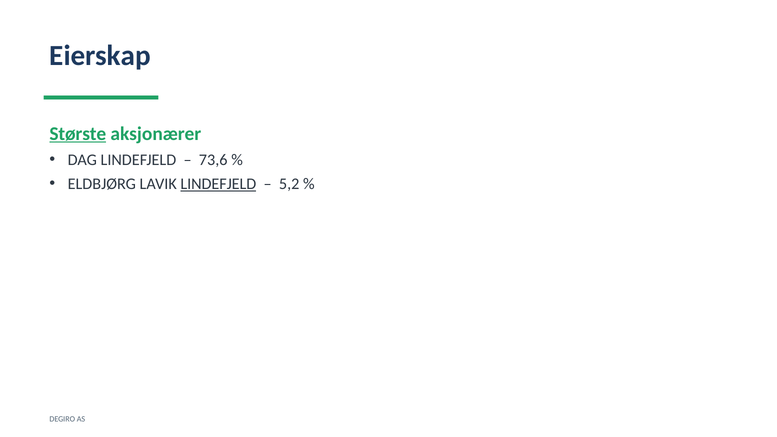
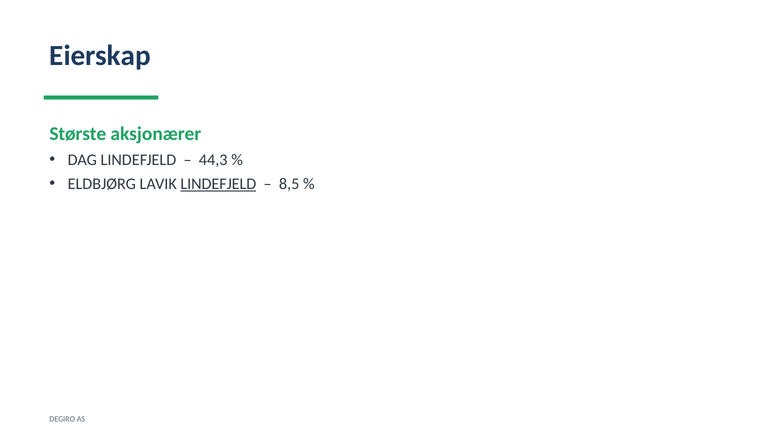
Største underline: present -> none
73,6: 73,6 -> 44,3
5,2: 5,2 -> 8,5
